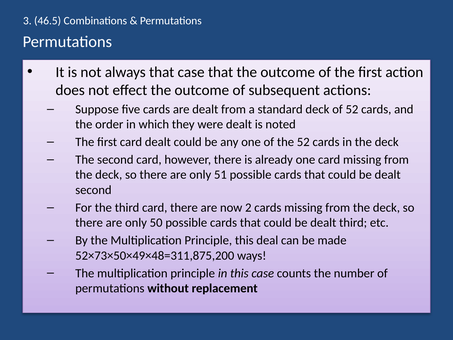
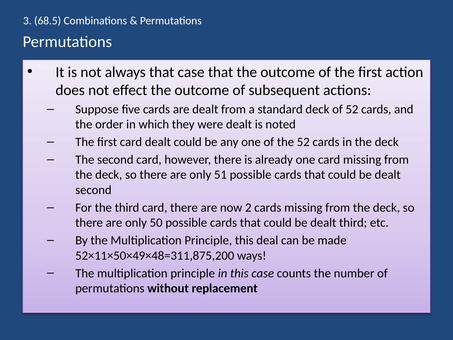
46.5: 46.5 -> 68.5
52×73×50×49×48=311,875,200: 52×73×50×49×48=311,875,200 -> 52×11×50×49×48=311,875,200
